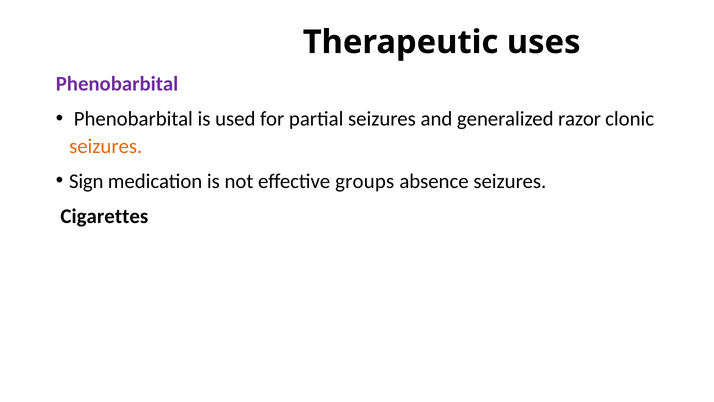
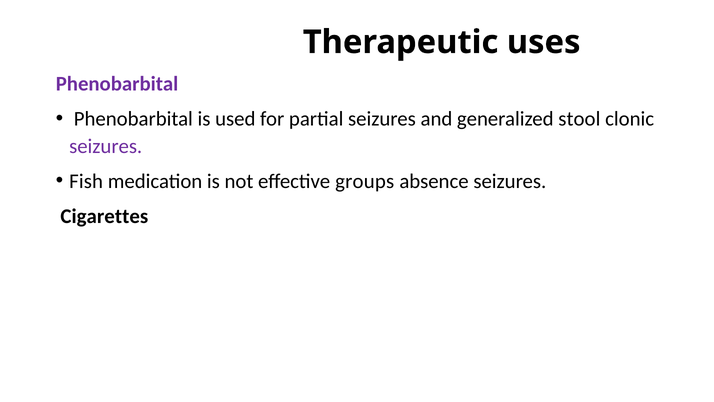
razor: razor -> stool
seizures at (106, 146) colour: orange -> purple
Sign: Sign -> Fish
